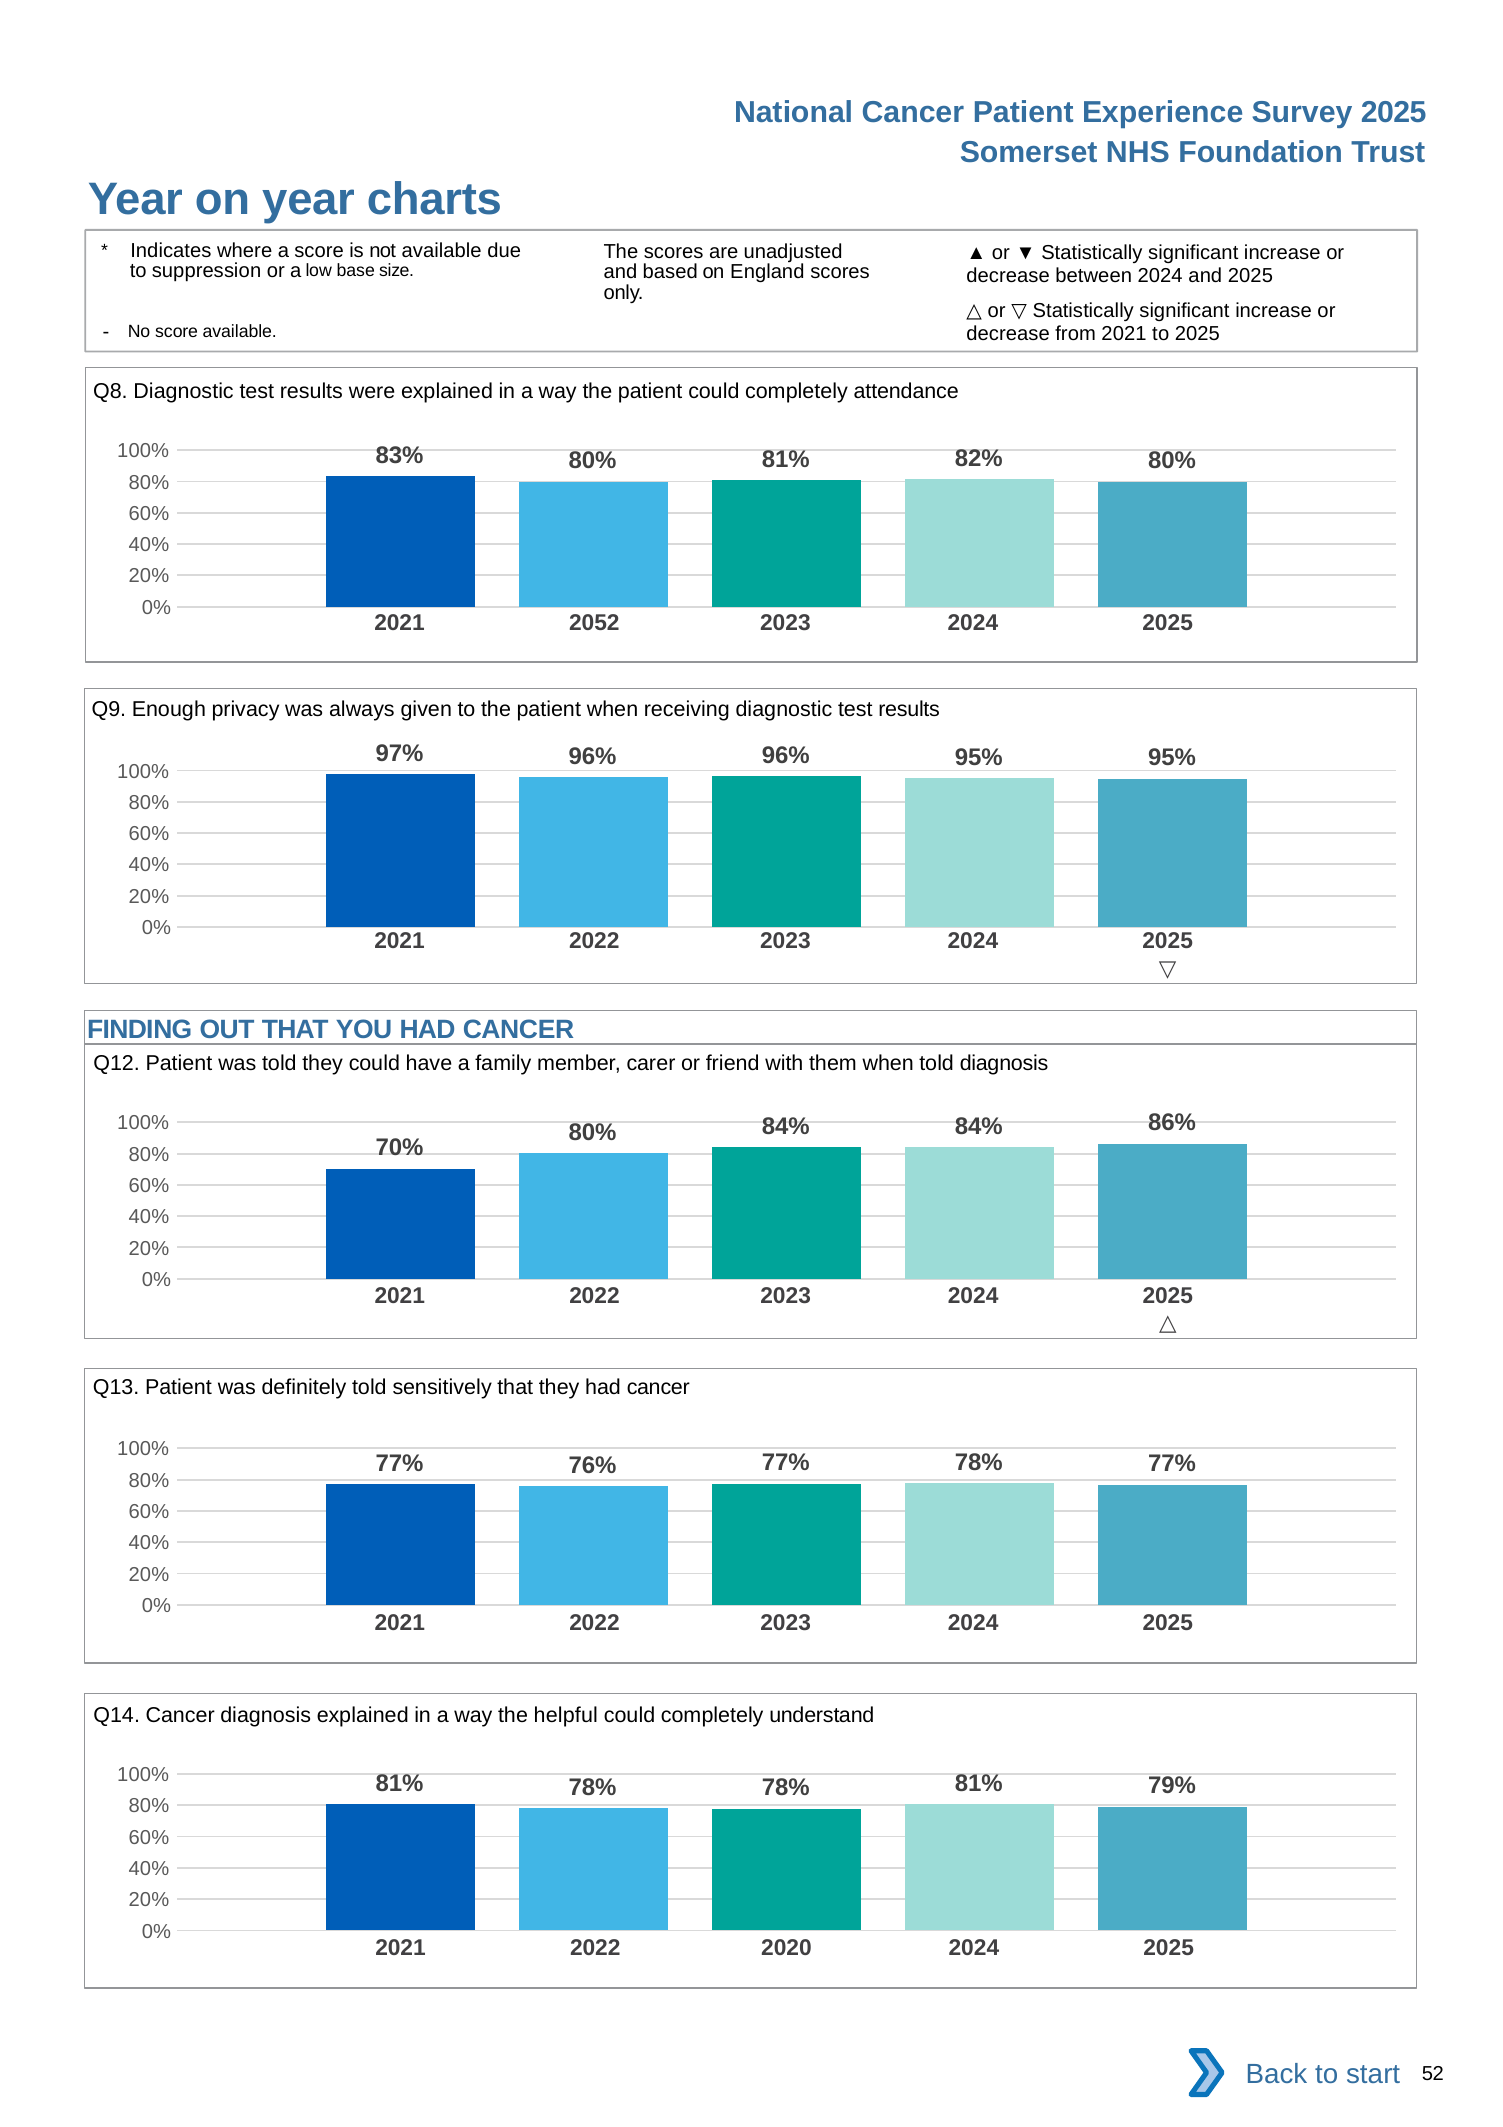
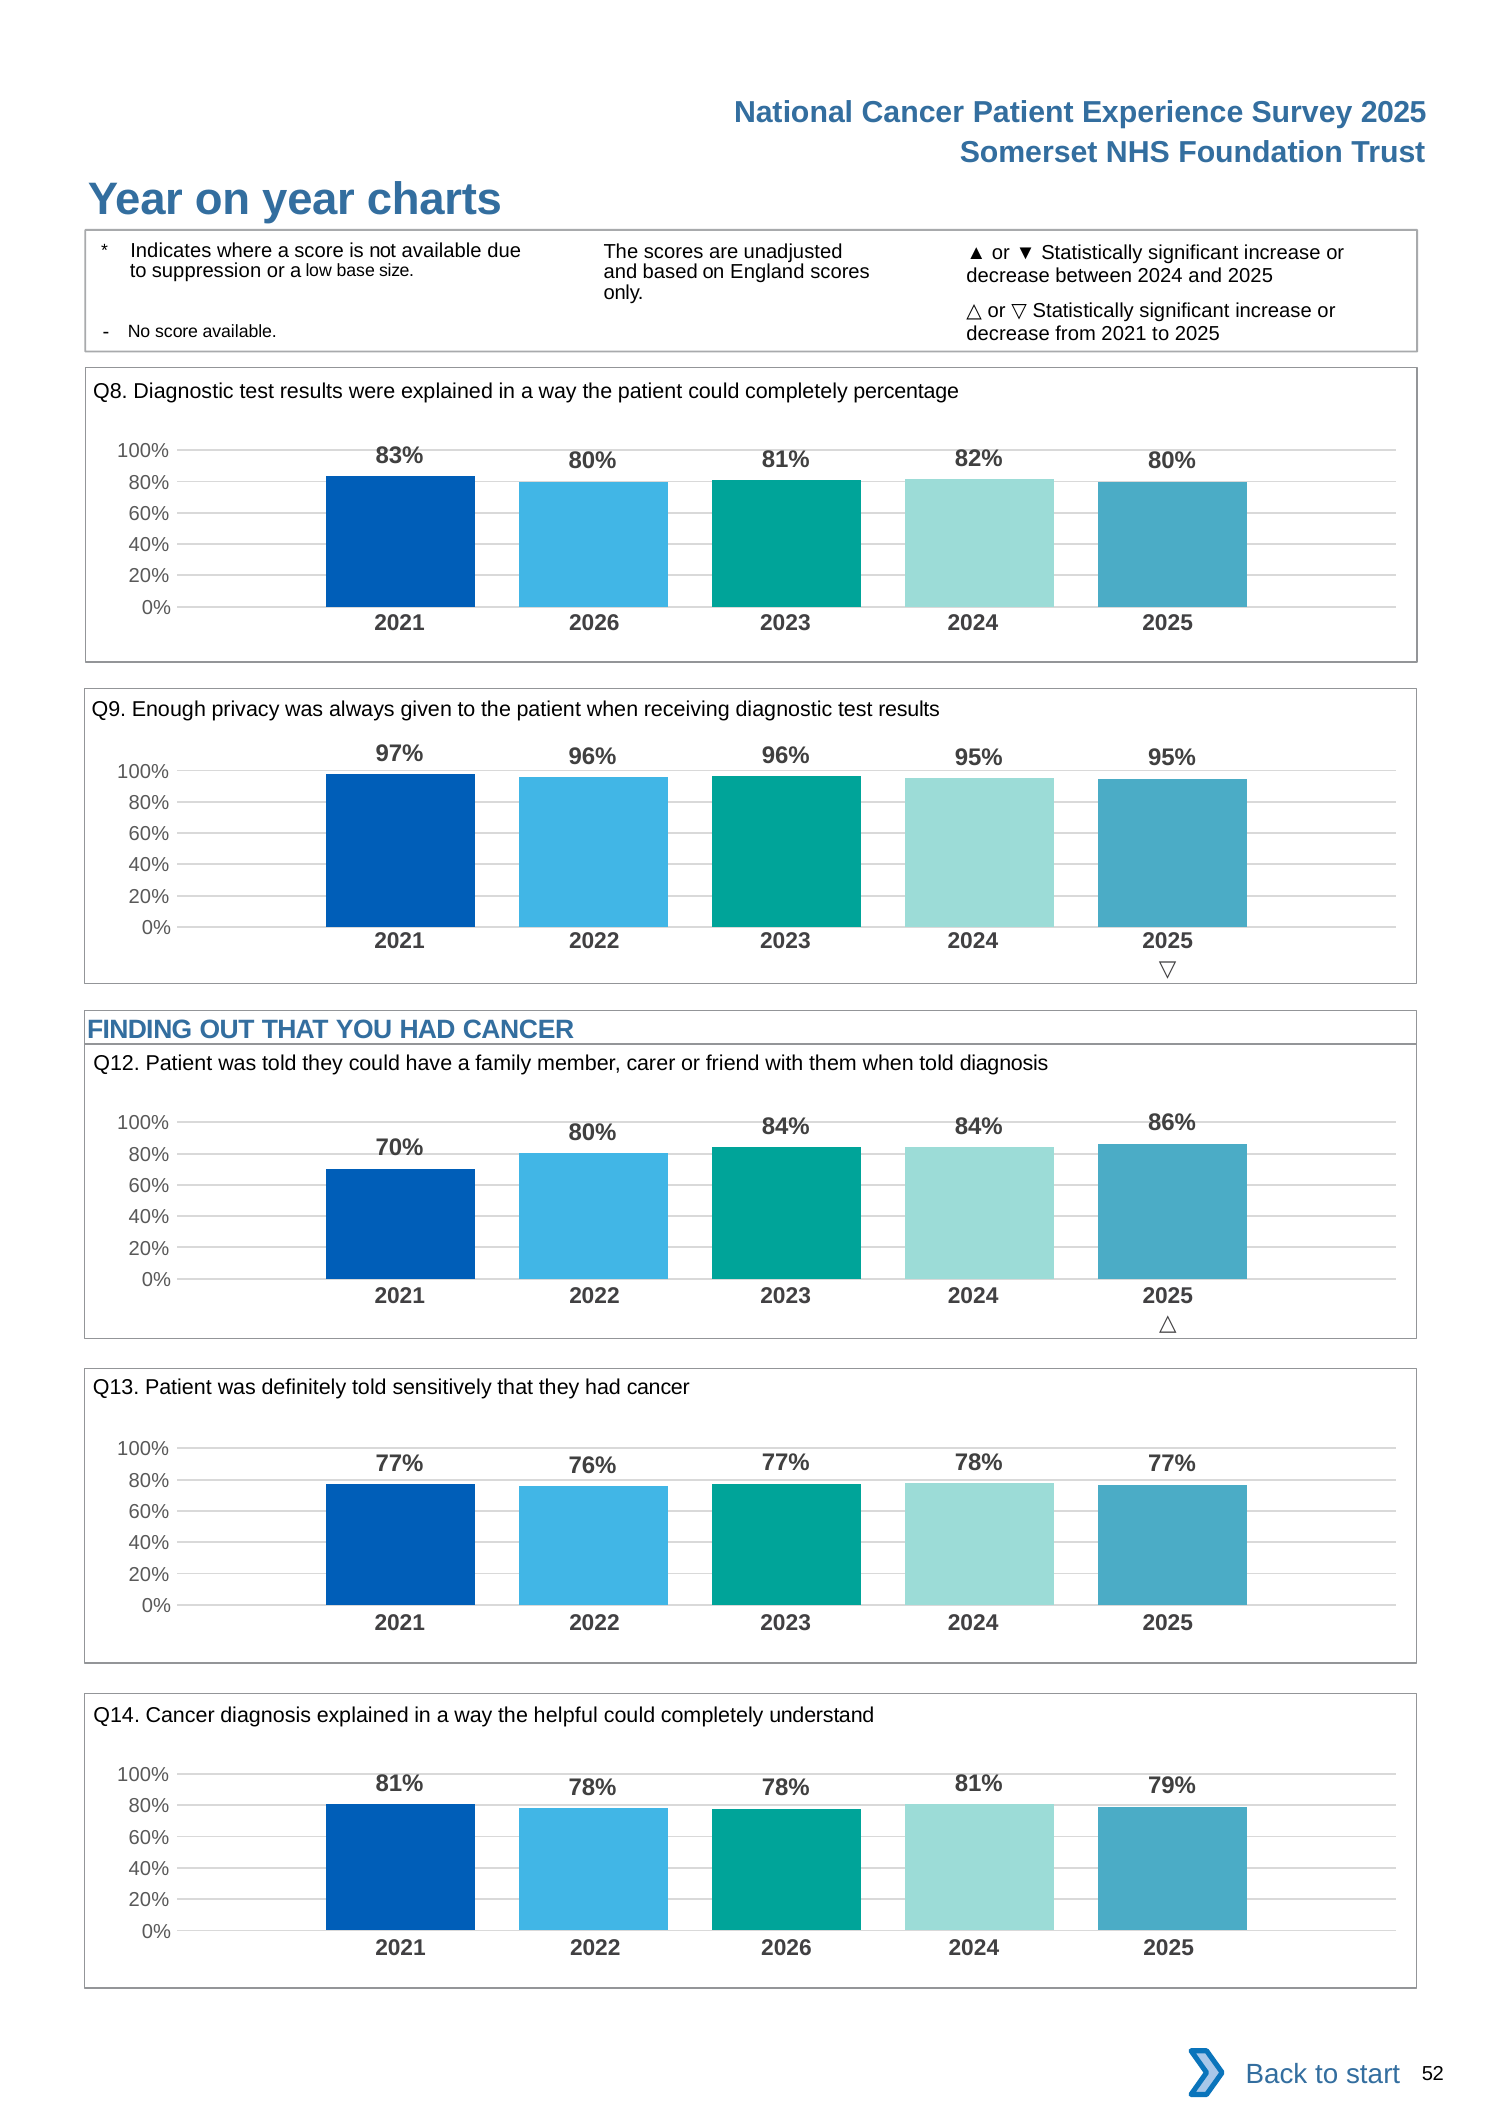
attendance: attendance -> percentage
2021 2052: 2052 -> 2026
2022 2020: 2020 -> 2026
